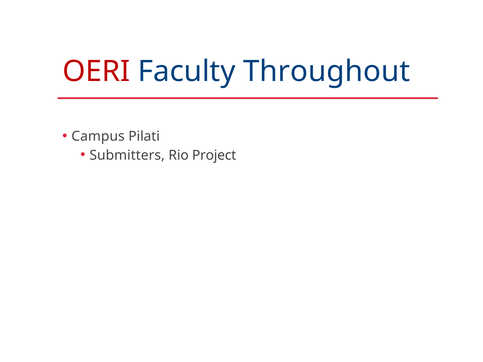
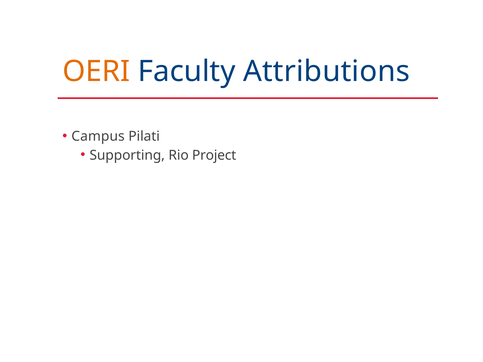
OERI colour: red -> orange
Throughout: Throughout -> Attributions
Submitters: Submitters -> Supporting
